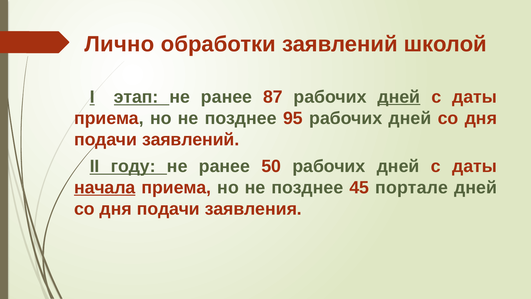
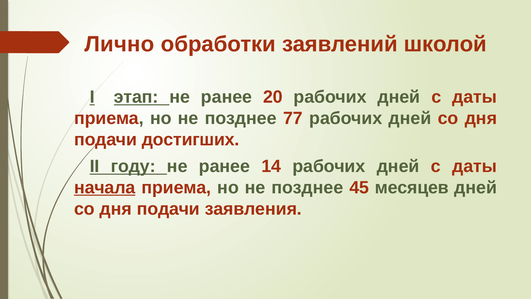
87: 87 -> 20
дней at (399, 97) underline: present -> none
95: 95 -> 77
подачи заявлений: заявлений -> достигших
50: 50 -> 14
портале: портале -> месяцев
